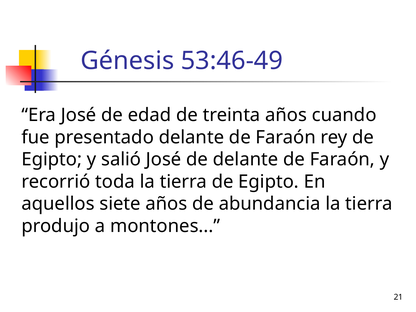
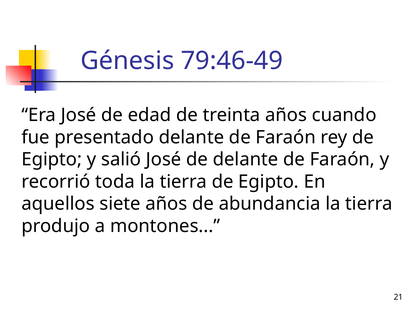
53:46-49: 53:46-49 -> 79:46-49
